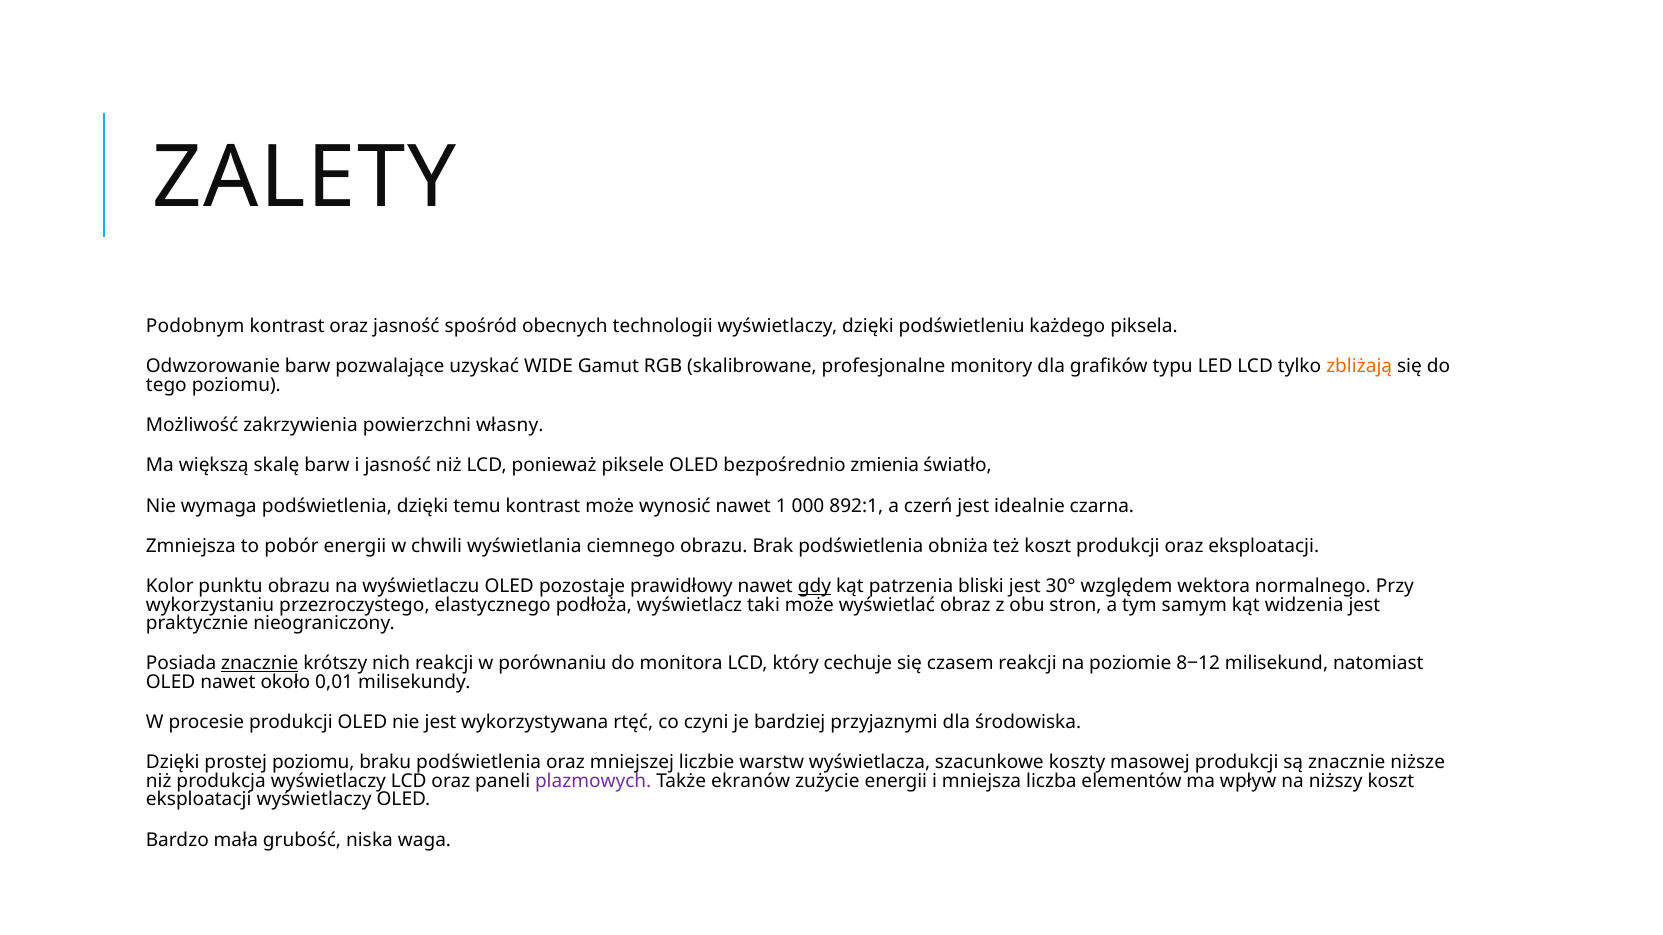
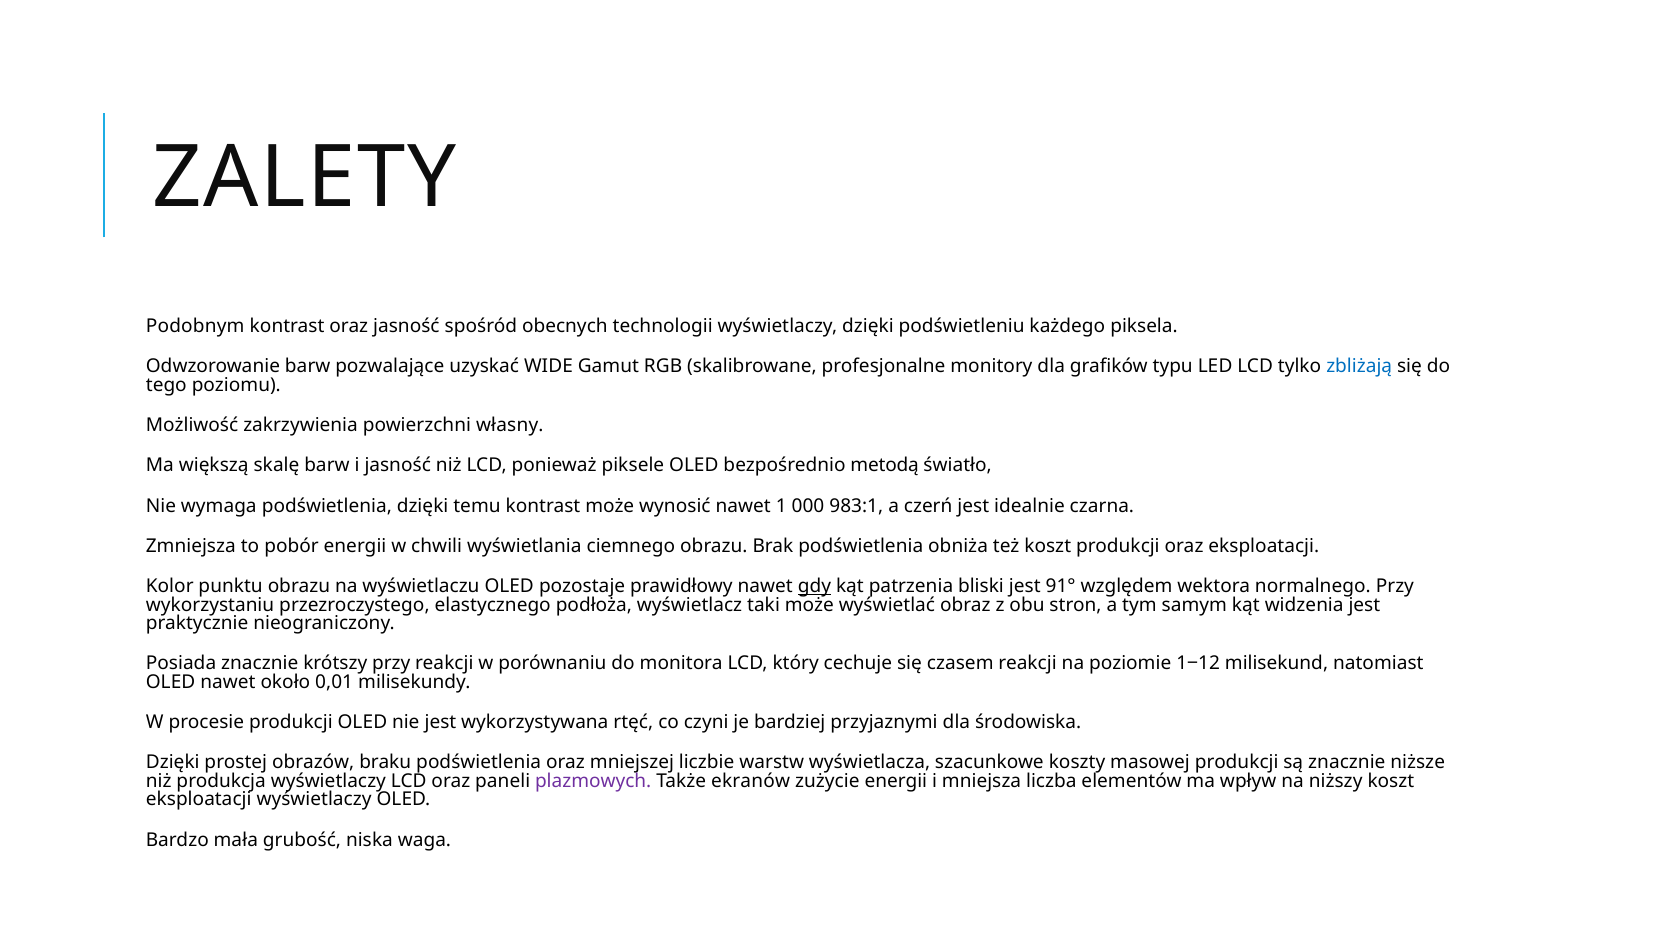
zbliżają colour: orange -> blue
zmienia: zmienia -> metodą
892:1: 892:1 -> 983:1
30°: 30° -> 91°
znacznie at (260, 664) underline: present -> none
krótszy nich: nich -> przy
8‒12: 8‒12 -> 1‒12
prostej poziomu: poziomu -> obrazów
